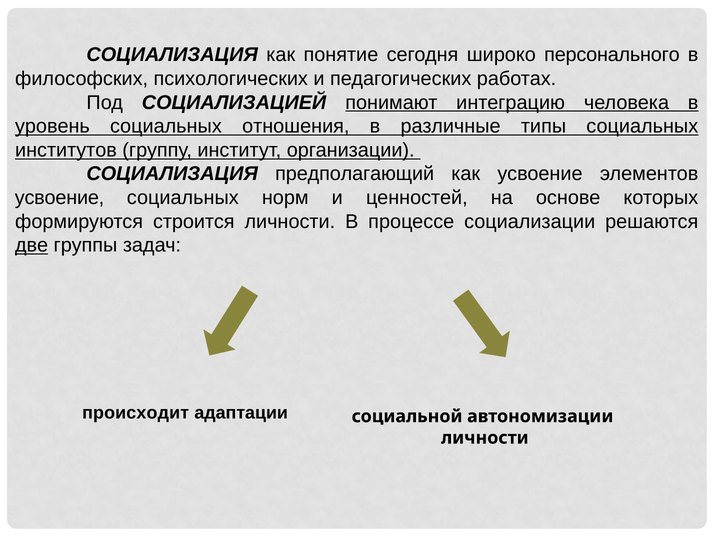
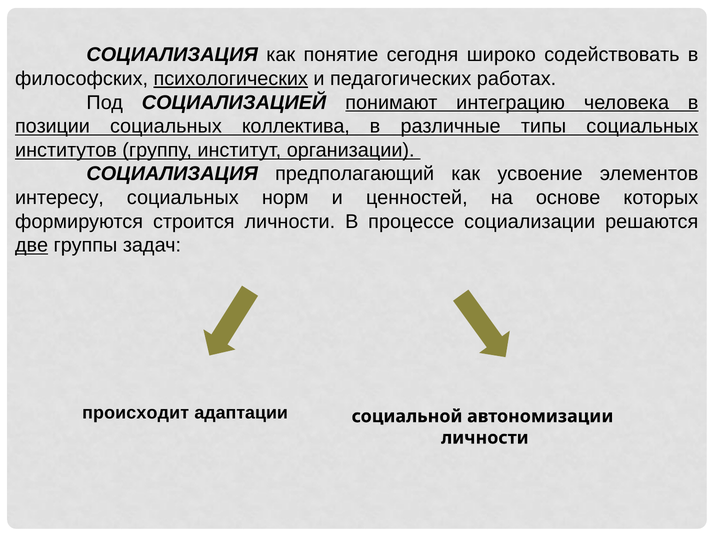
персонального: персонального -> содействовать
психологических underline: none -> present
уровень: уровень -> позиции
отношения: отношения -> коллектива
усвоение at (60, 198): усвоение -> интересу
